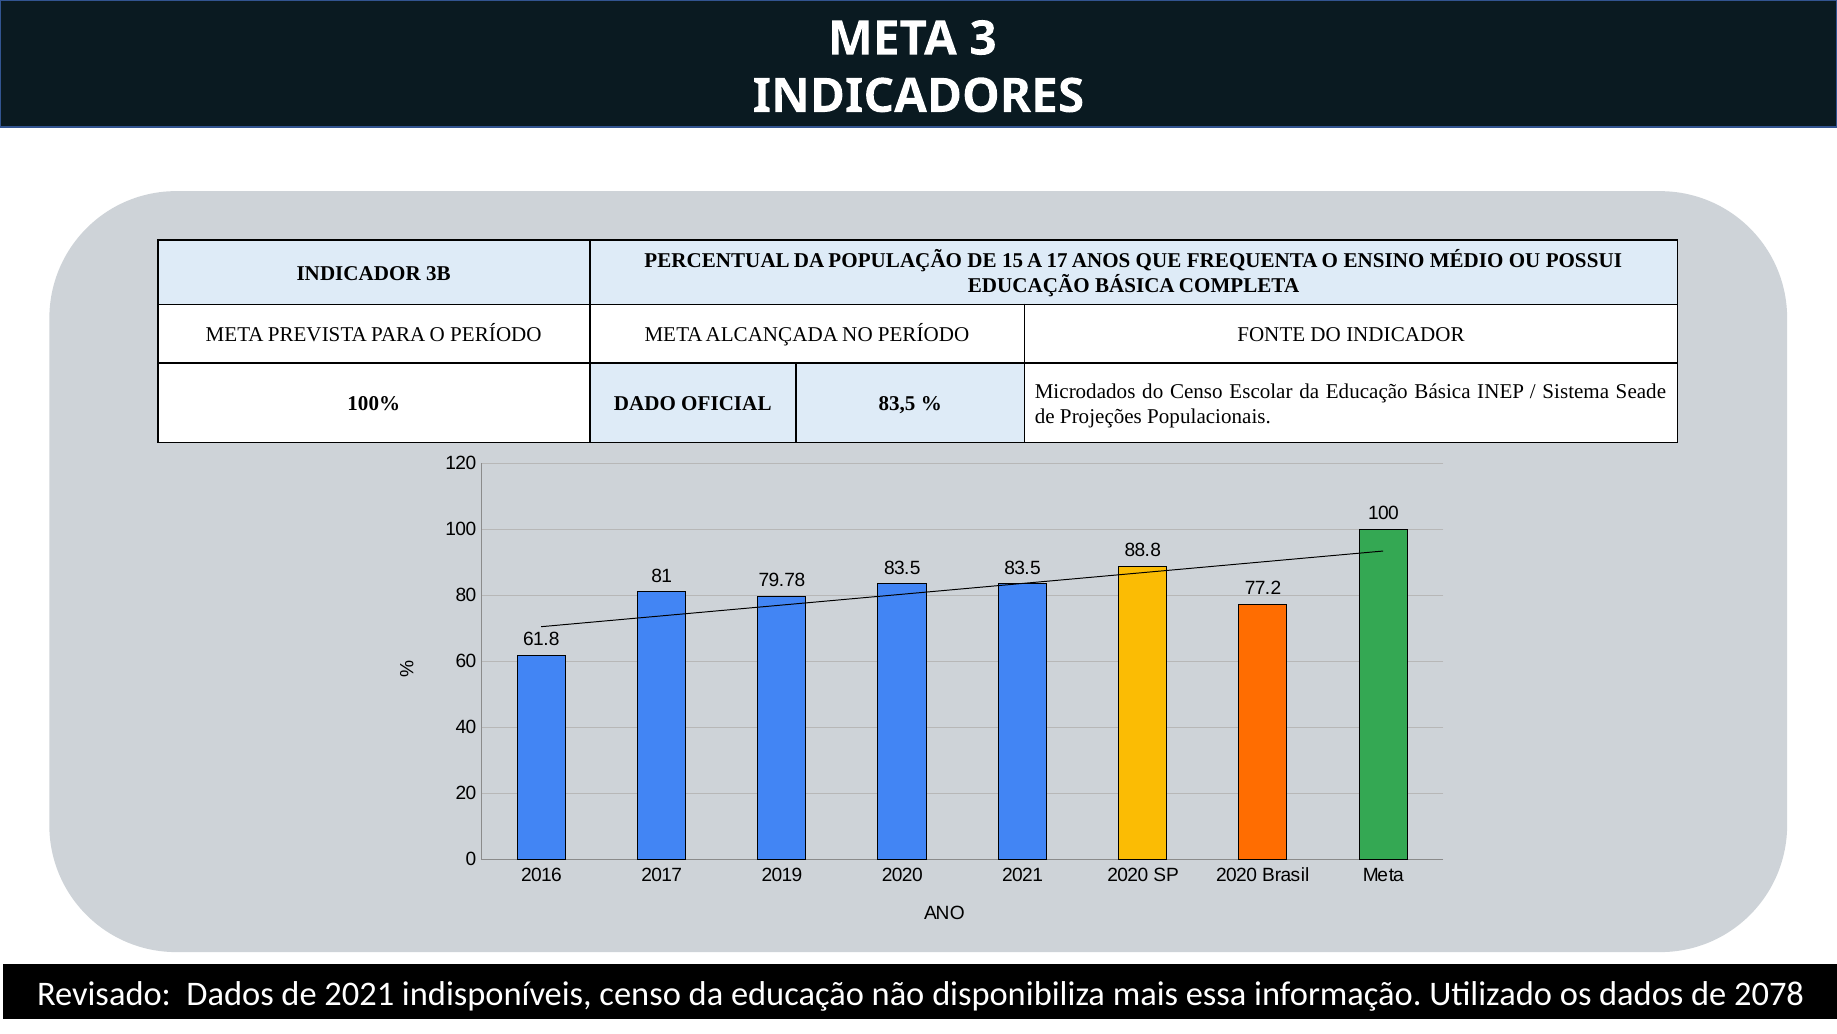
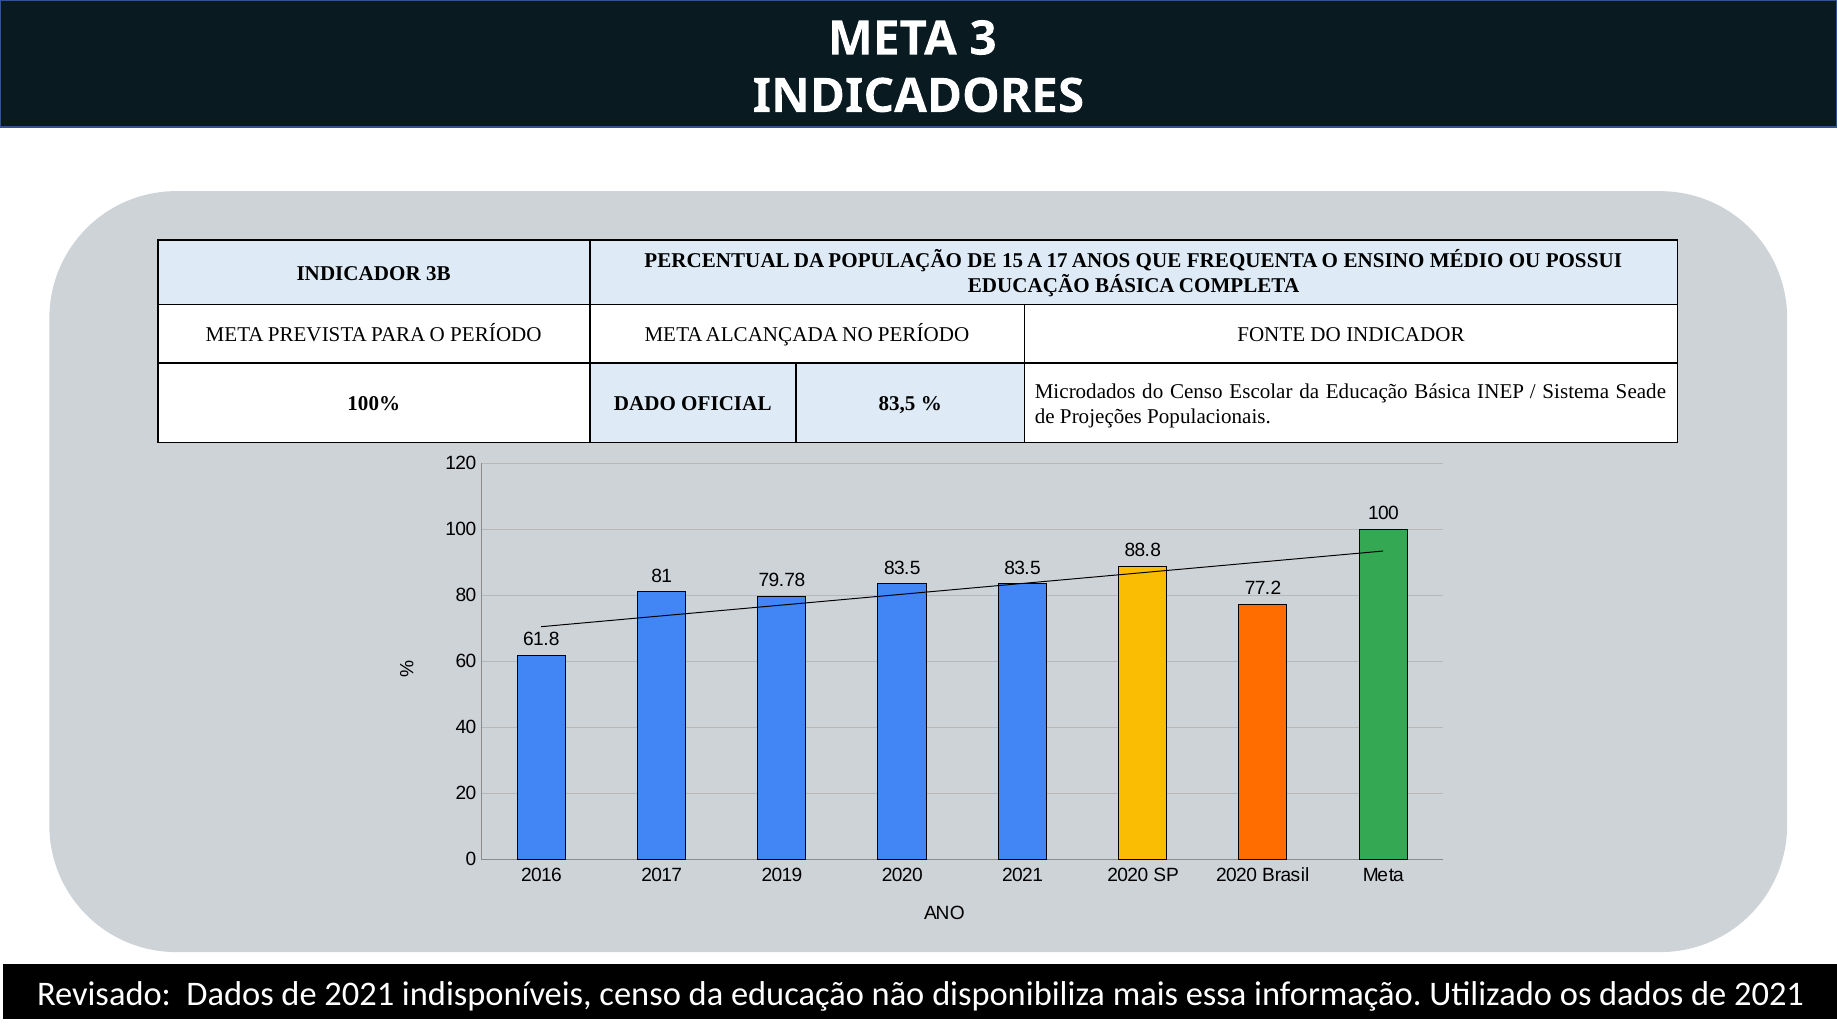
os dados de 2078: 2078 -> 2021
